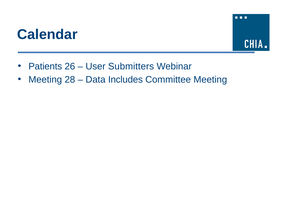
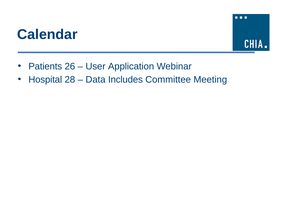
Submitters: Submitters -> Application
Meeting at (45, 80): Meeting -> Hospital
